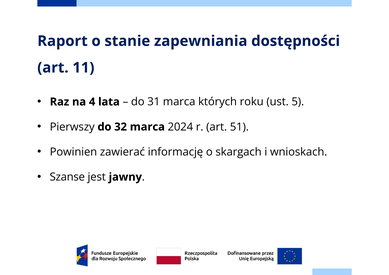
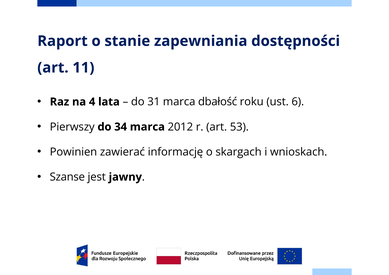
których: których -> dbałość
5: 5 -> 6
32: 32 -> 34
2024: 2024 -> 2012
51: 51 -> 53
